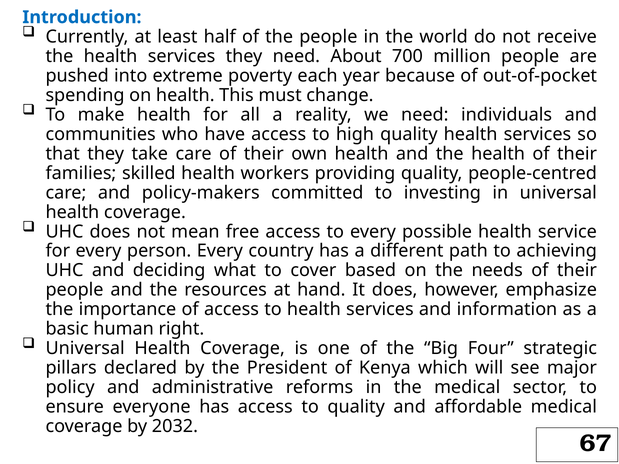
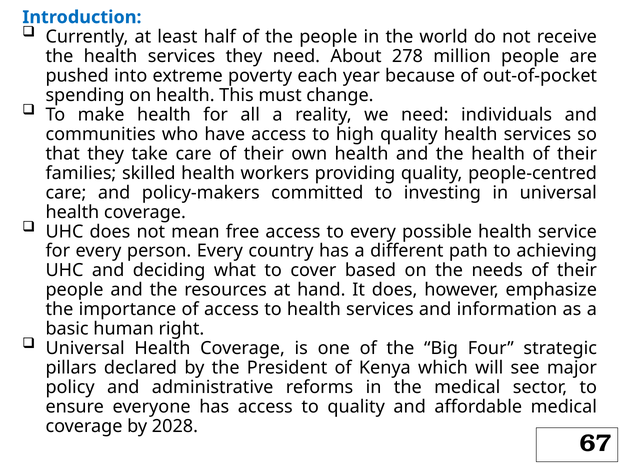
700: 700 -> 278
2032: 2032 -> 2028
